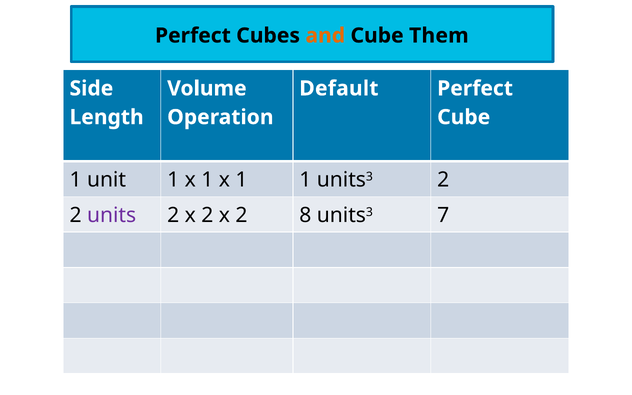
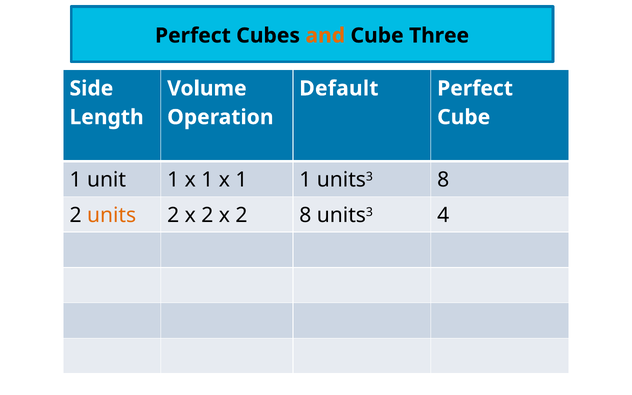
Them: Them -> Three
units3 2: 2 -> 8
units colour: purple -> orange
7: 7 -> 4
